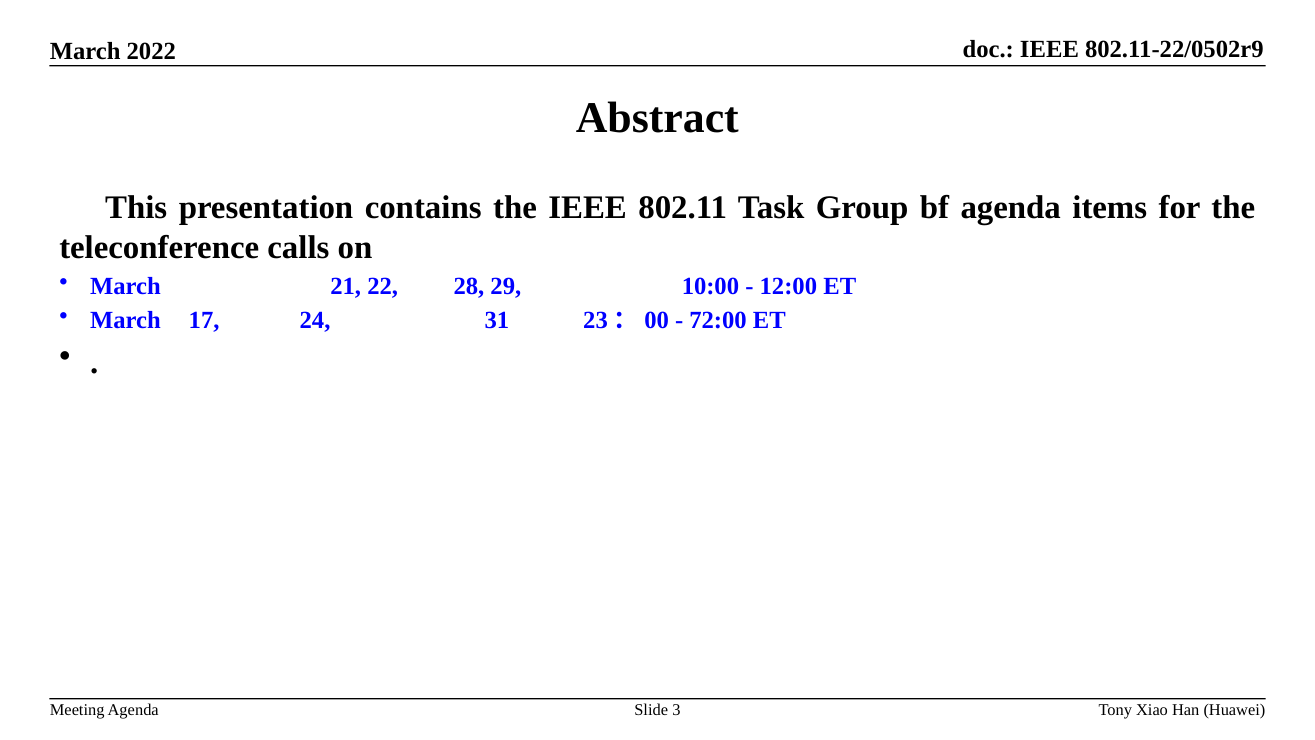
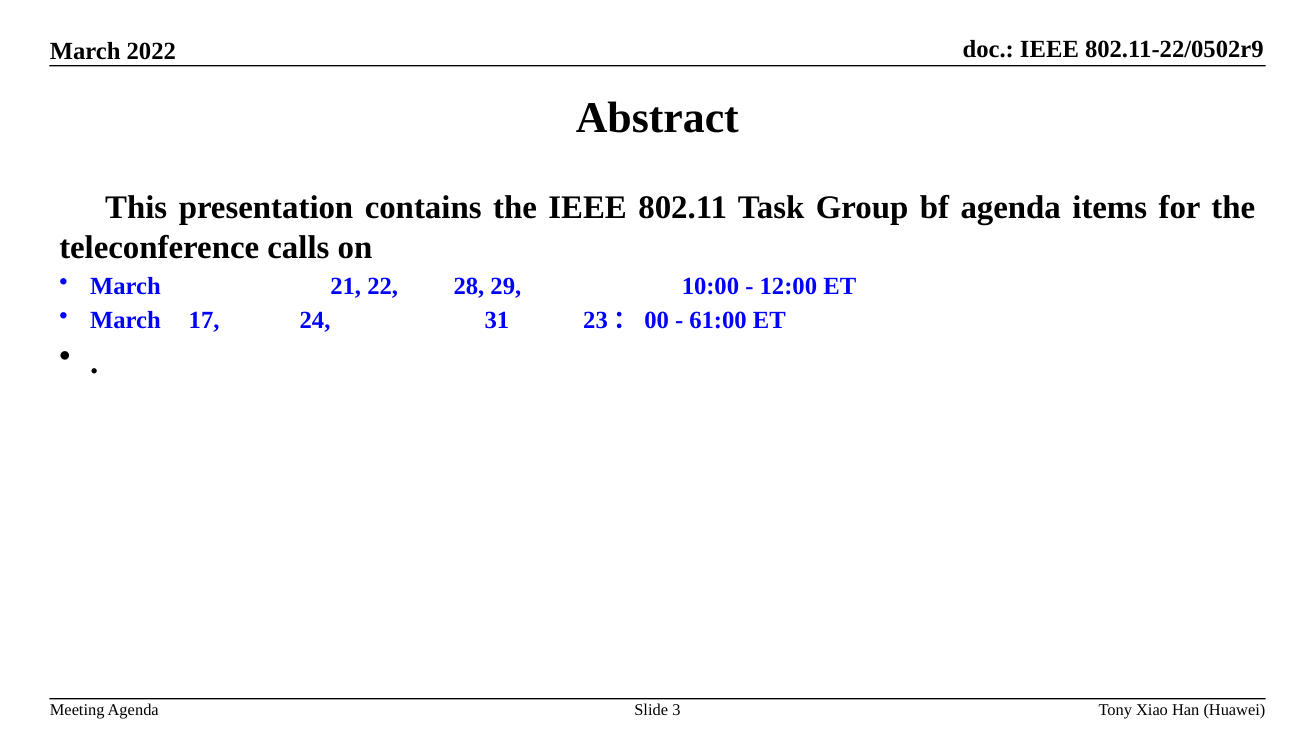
72:00: 72:00 -> 61:00
